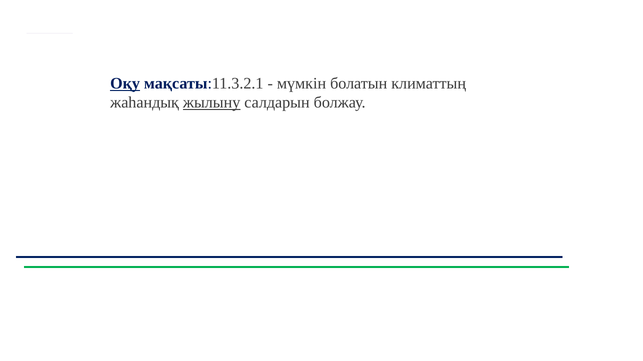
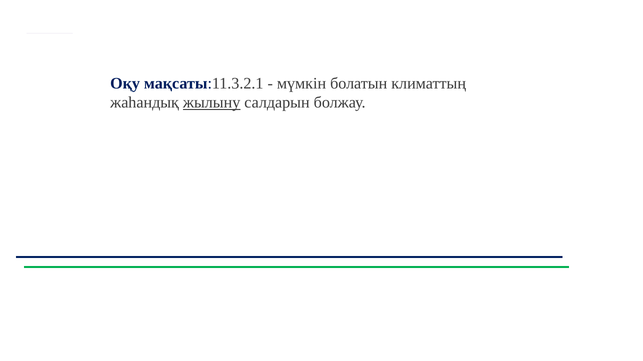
Оқу underline: present -> none
